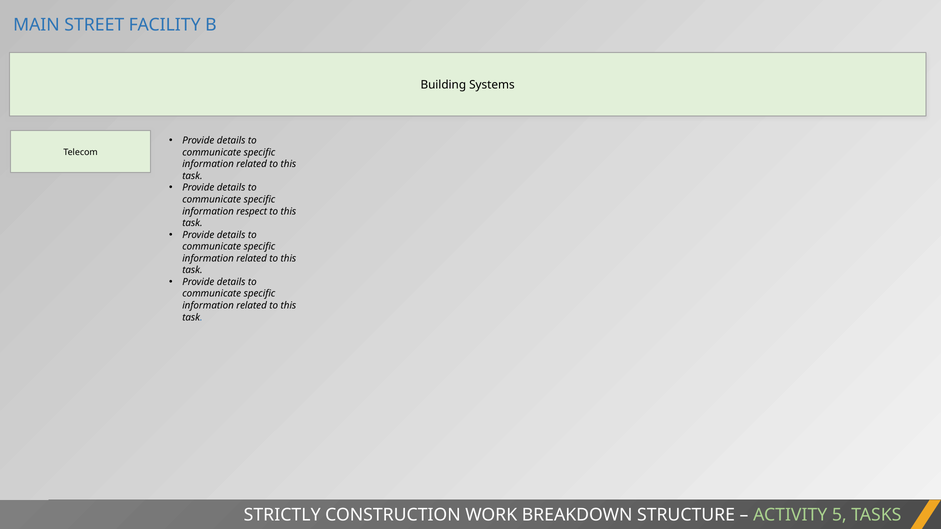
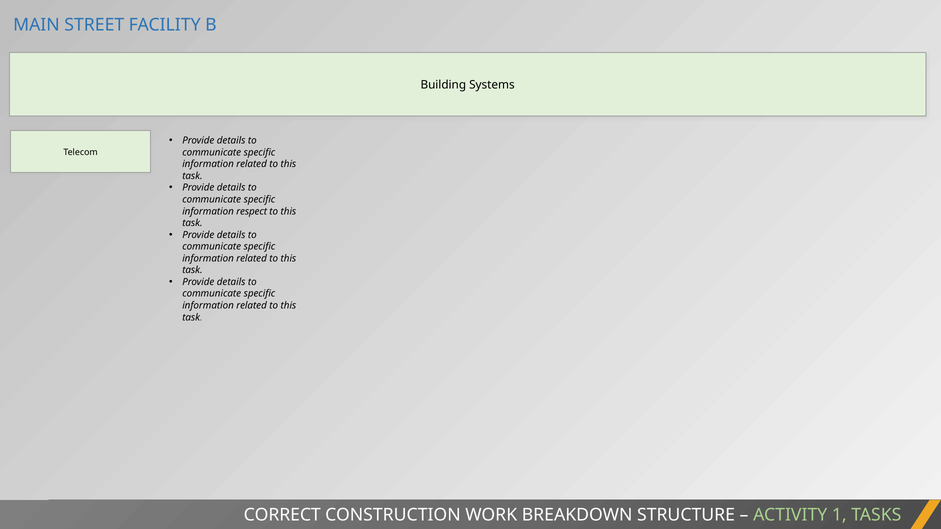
STRICTLY: STRICTLY -> CORRECT
5: 5 -> 1
